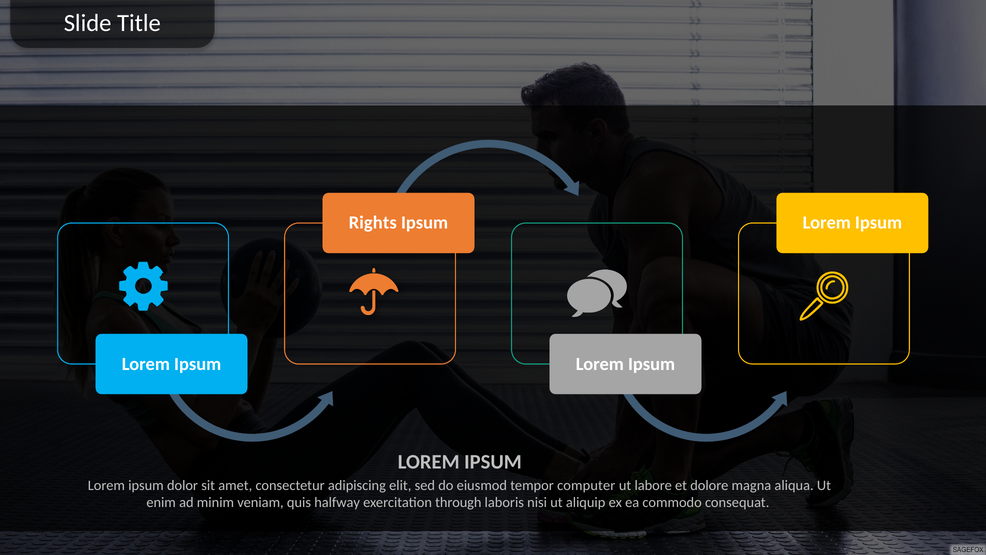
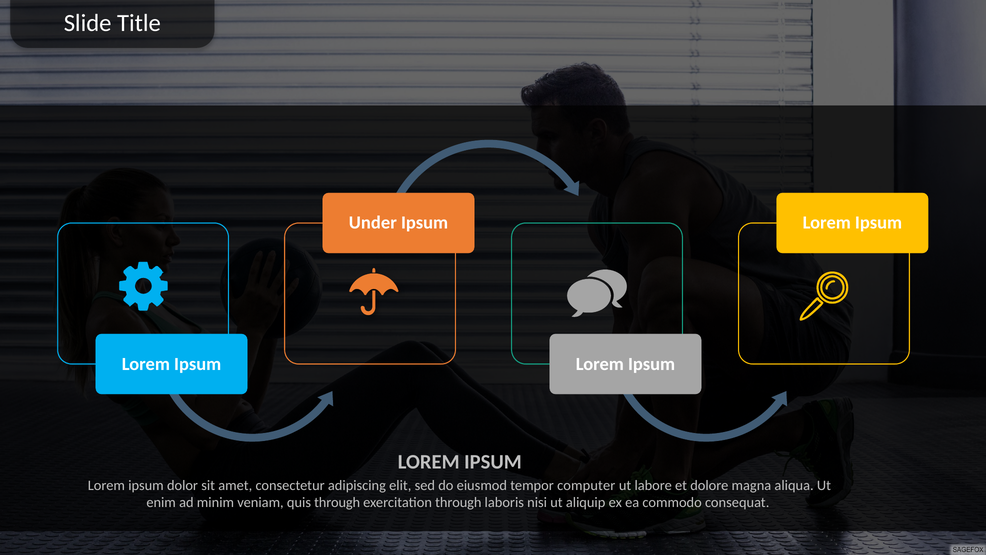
Rights: Rights -> Under
quis halfway: halfway -> through
